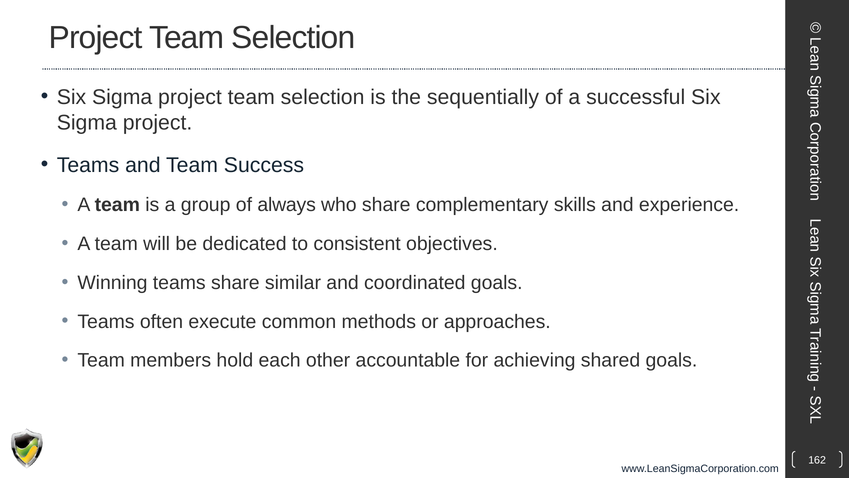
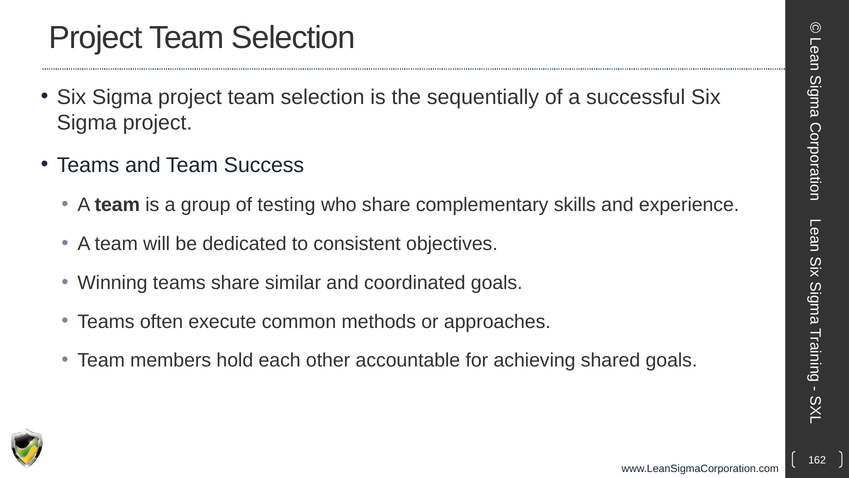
always: always -> testing
